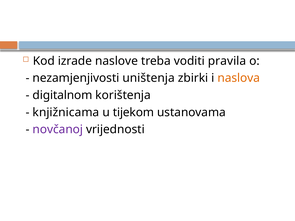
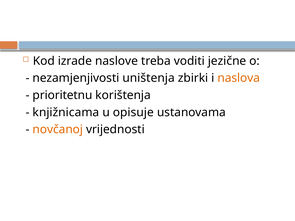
pravila: pravila -> jezične
digitalnom: digitalnom -> prioritetnu
tijekom: tijekom -> opisuje
novčanoj colour: purple -> orange
